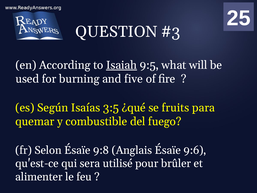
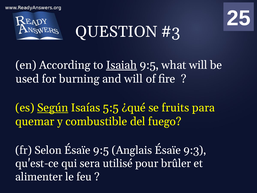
and five: five -> will
Según underline: none -> present
3:5: 3:5 -> 5:5
Ésaïe 9:8: 9:8 -> 9:5
9:6: 9:6 -> 9:3
